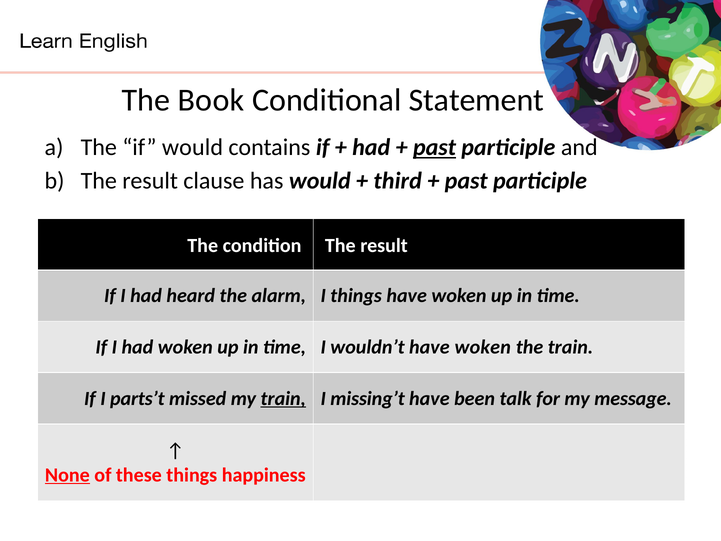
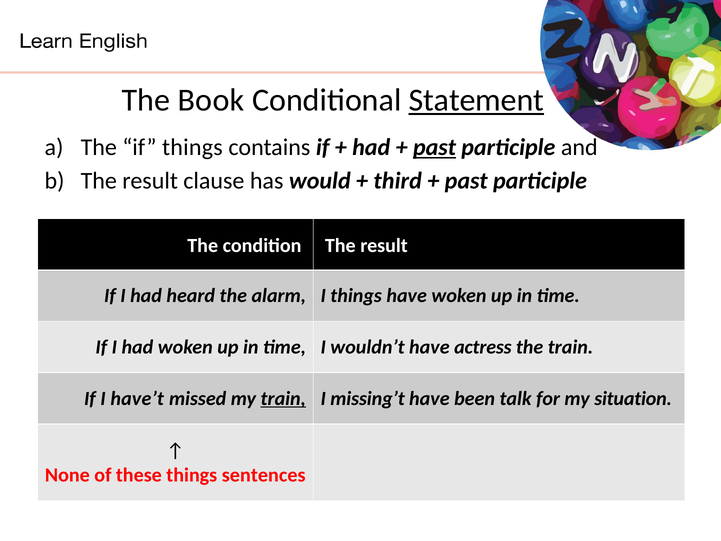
Statement underline: none -> present
if would: would -> things
wouldn’t have woken: woken -> actress
parts’t: parts’t -> have’t
message: message -> situation
None underline: present -> none
happiness: happiness -> sentences
